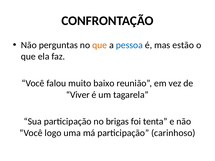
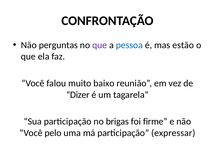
que at (100, 45) colour: orange -> purple
Viver: Viver -> Dizer
tenta: tenta -> firme
logo: logo -> pelo
carinhoso: carinhoso -> expressar
